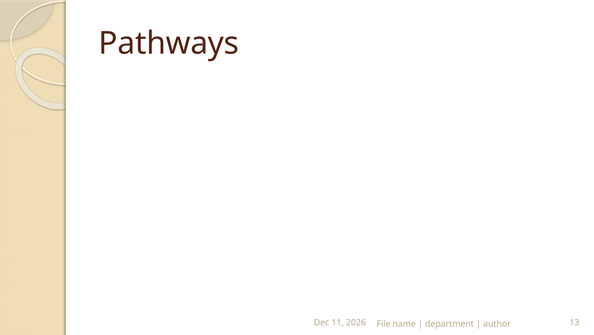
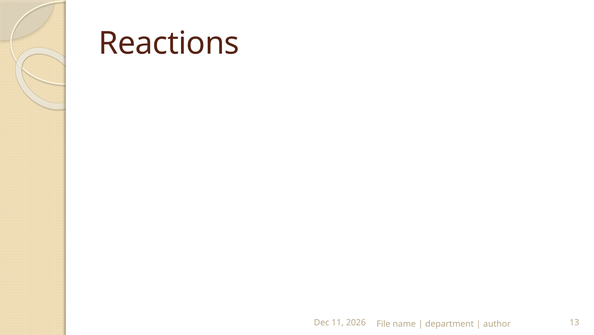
Pathways: Pathways -> Reactions
